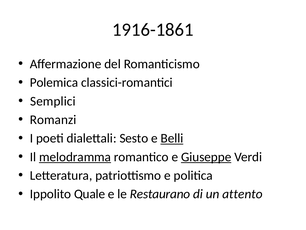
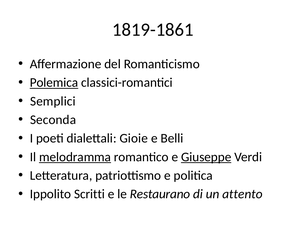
1916-1861: 1916-1861 -> 1819-1861
Polemica underline: none -> present
Romanzi: Romanzi -> Seconda
Sesto: Sesto -> Gioie
Belli underline: present -> none
Quale: Quale -> Scritti
